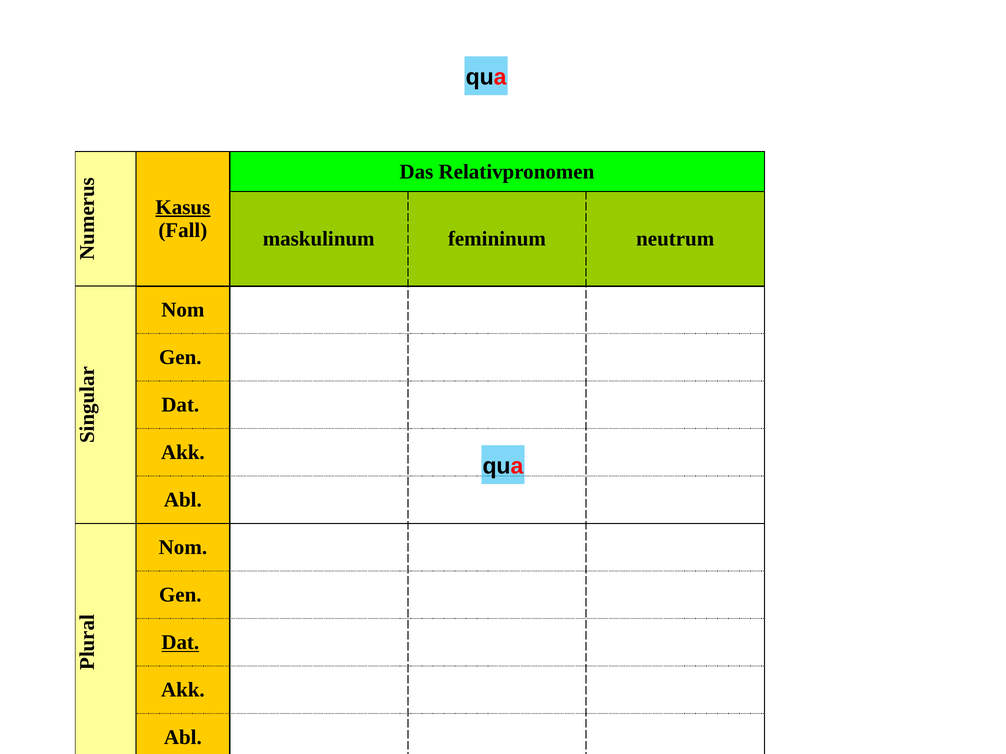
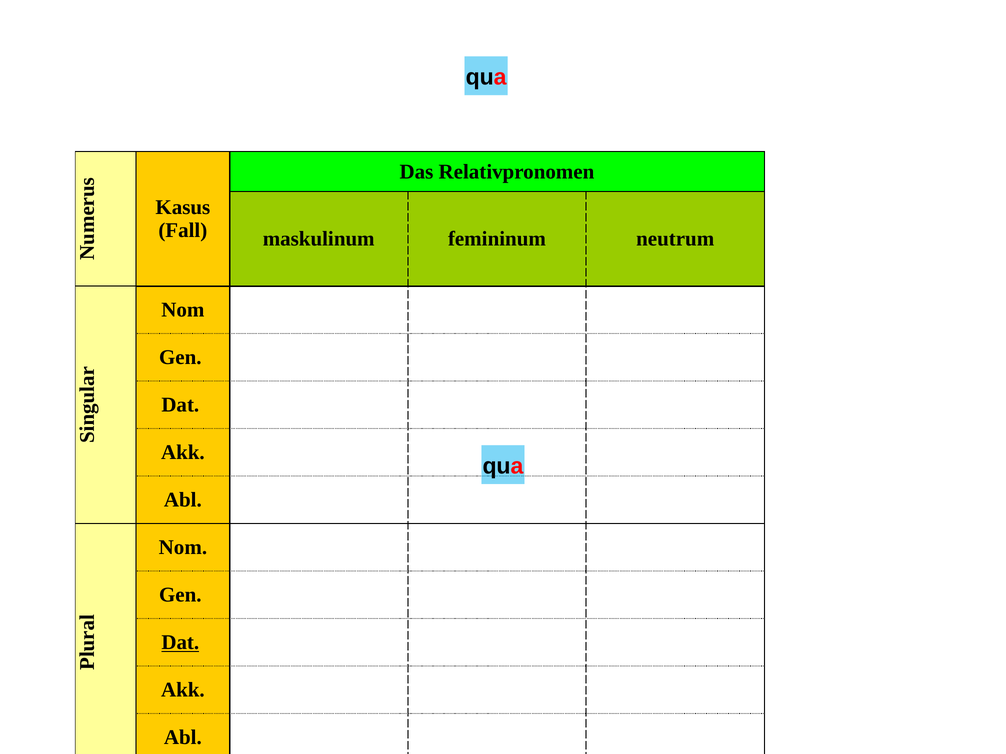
Kasus underline: present -> none
